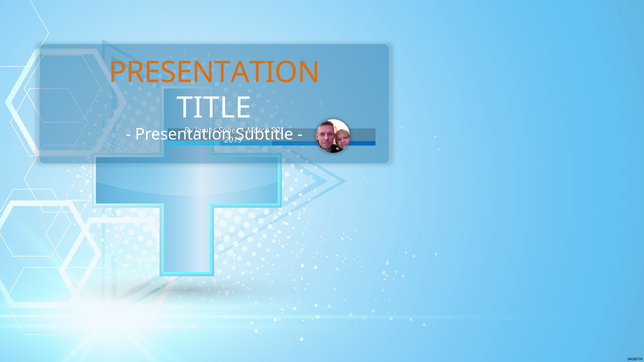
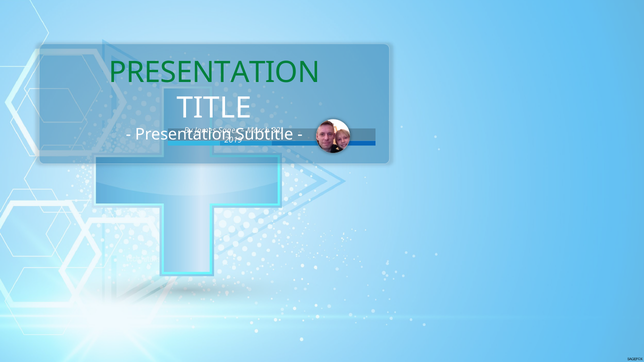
PRESENTATION at (214, 73) colour: orange -> green
